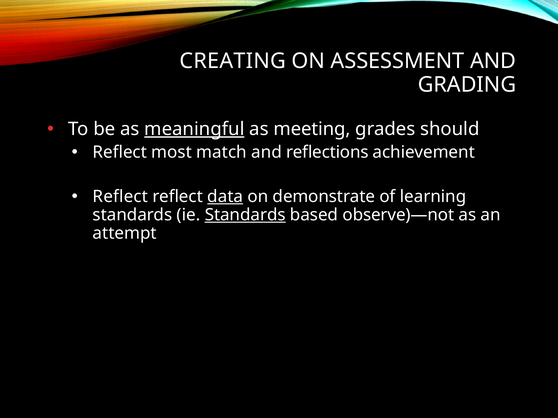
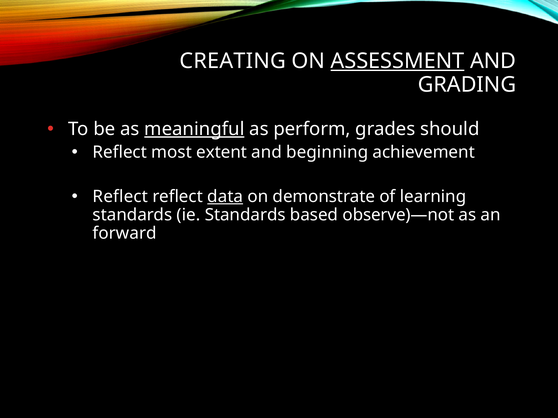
ASSESSMENT underline: none -> present
meeting: meeting -> perform
match: match -> extent
reflections: reflections -> beginning
Standards at (245, 215) underline: present -> none
attempt: attempt -> forward
